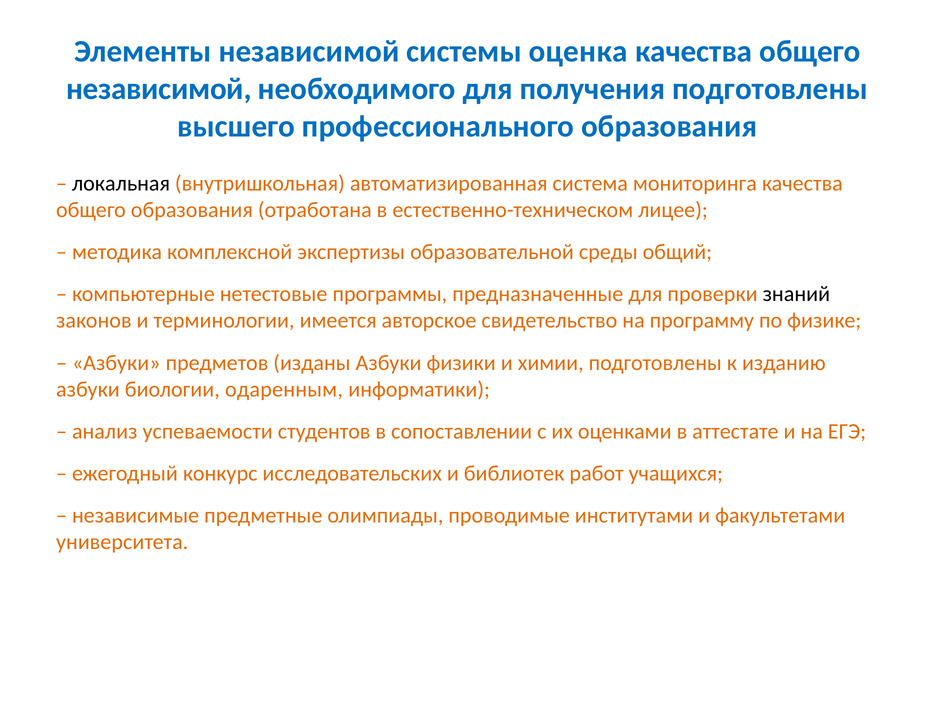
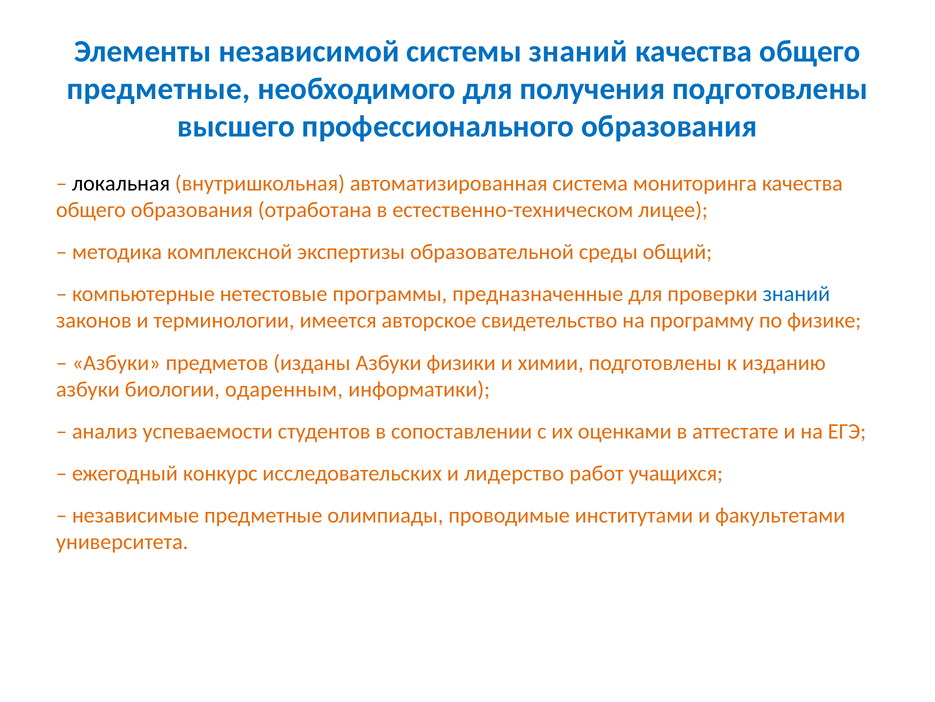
системы оценка: оценка -> знаний
независимой at (159, 89): независимой -> предметные
знаний at (796, 294) colour: black -> blue
библиотек: библиотек -> лидерство
